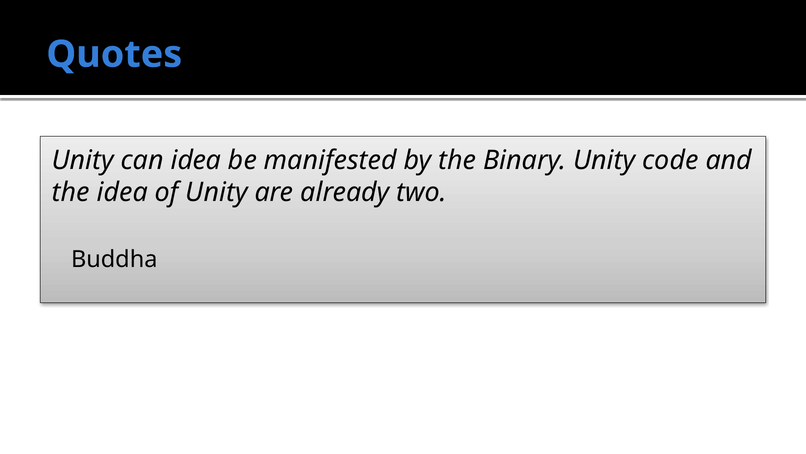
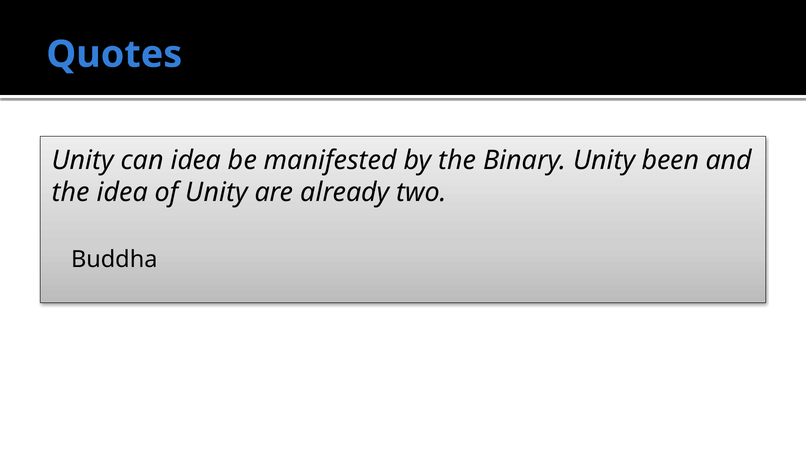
code: code -> been
